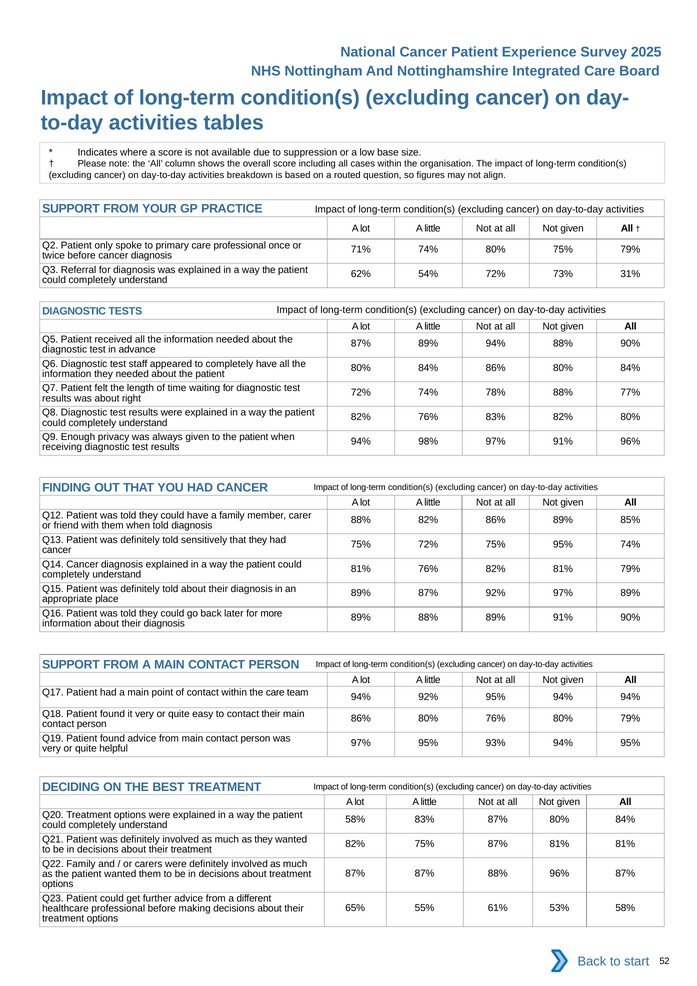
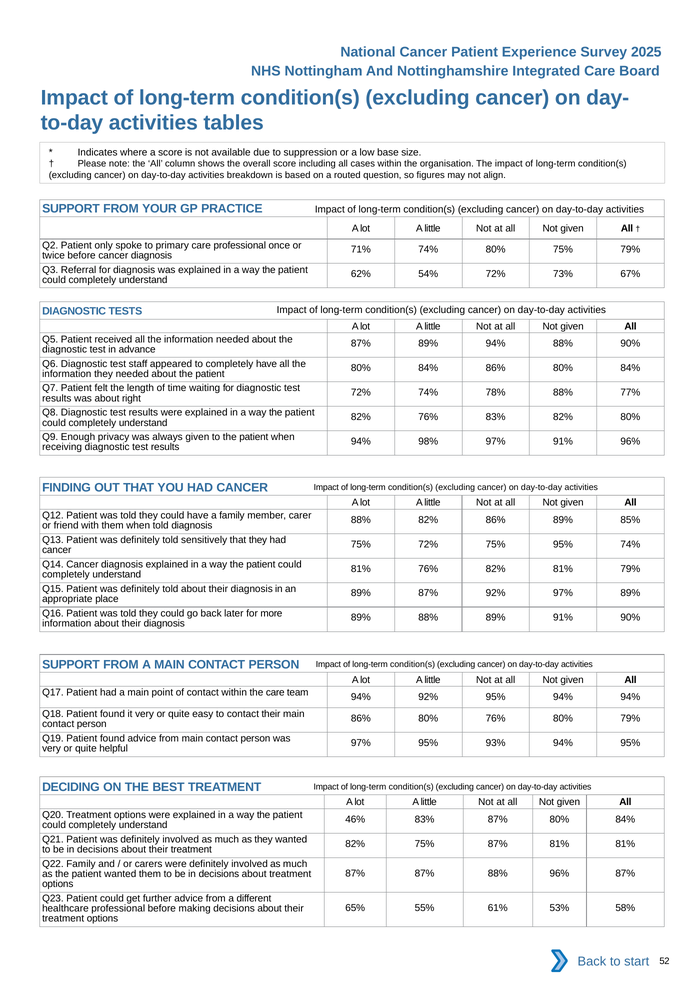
31%: 31% -> 67%
58% at (355, 820): 58% -> 46%
